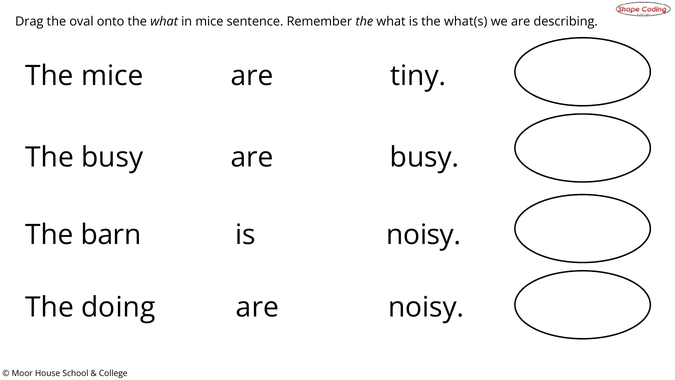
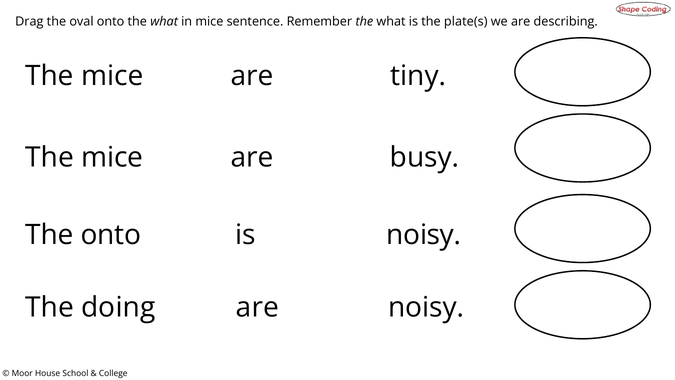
what(s: what(s -> plate(s
busy at (112, 157): busy -> mice
The barn: barn -> onto
